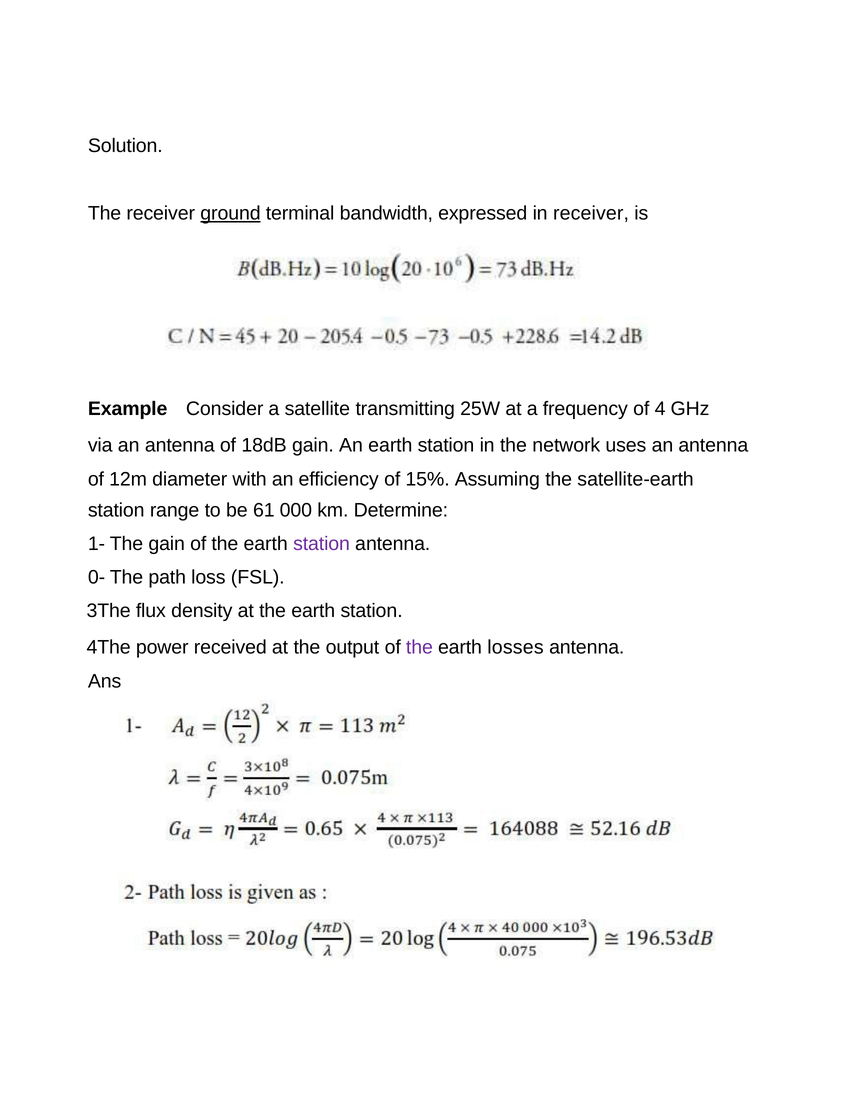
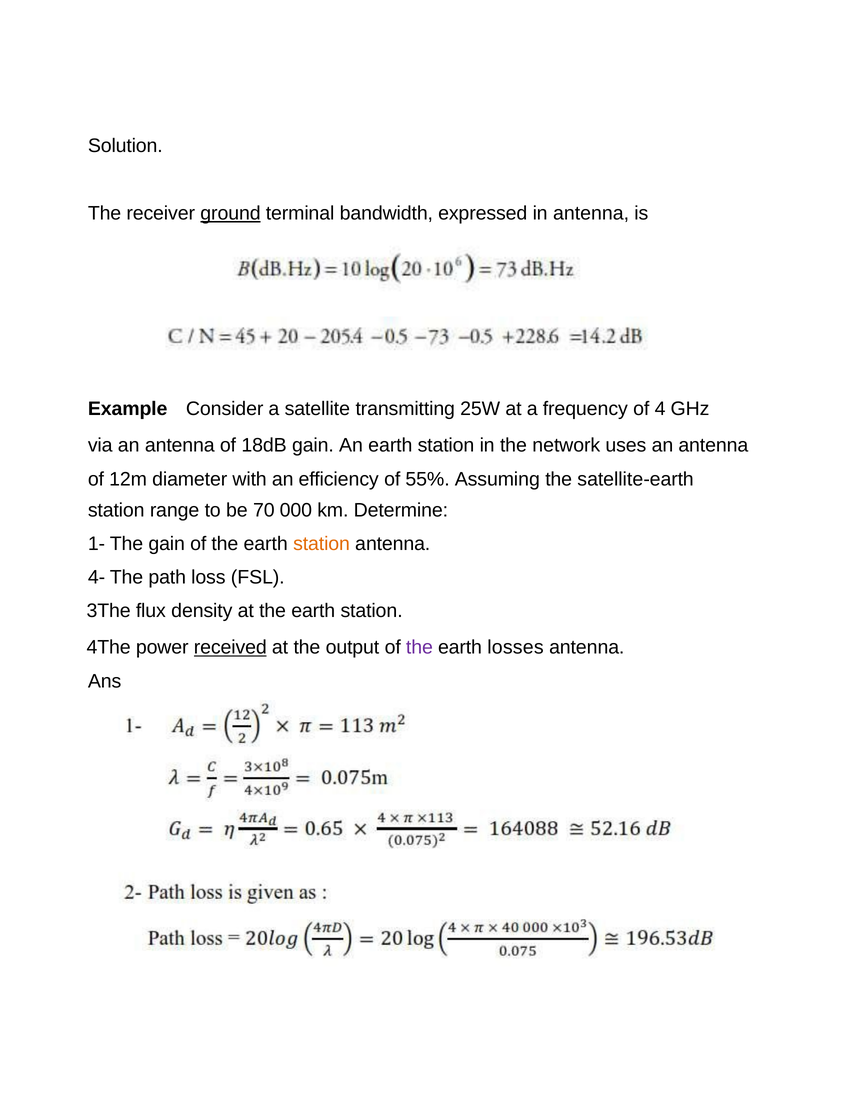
in receiver: receiver -> antenna
15%: 15% -> 55%
61: 61 -> 70
station at (322, 544) colour: purple -> orange
0-: 0- -> 4-
received underline: none -> present
